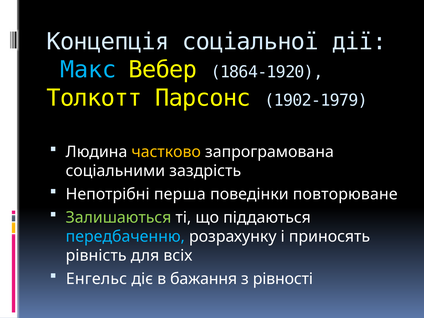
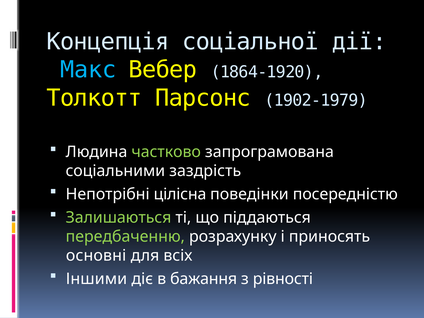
частково colour: yellow -> light green
перша: перша -> цілісна
повторюване: повторюване -> посередністю
передбаченню colour: light blue -> light green
рівність: рівність -> основні
Енгельс: Енгельс -> Іншими
